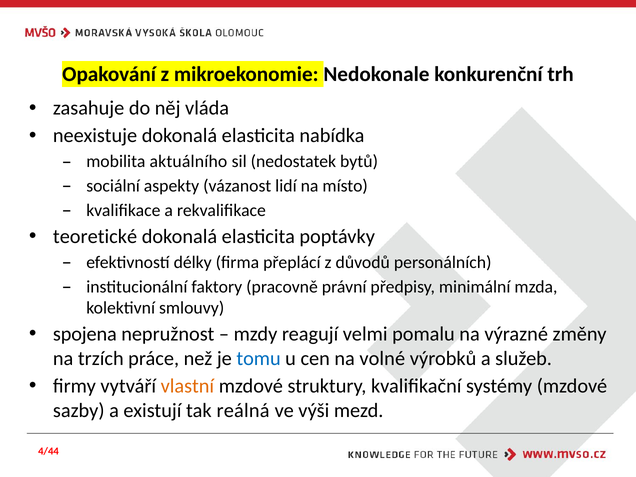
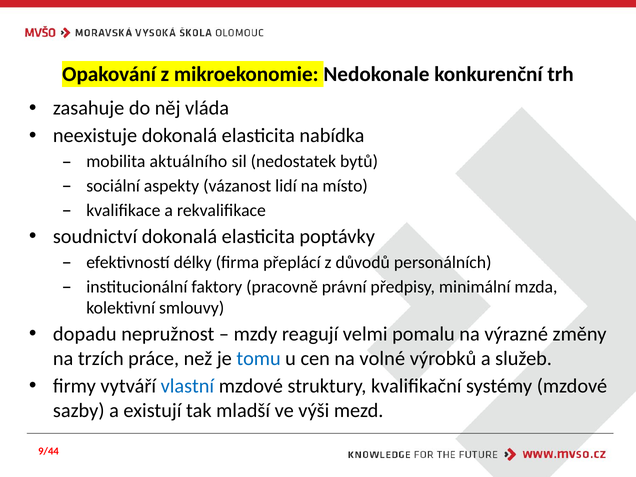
teoretické: teoretické -> soudnictví
spojena: spojena -> dopadu
vlastní colour: orange -> blue
reálná: reálná -> mladší
4/44: 4/44 -> 9/44
